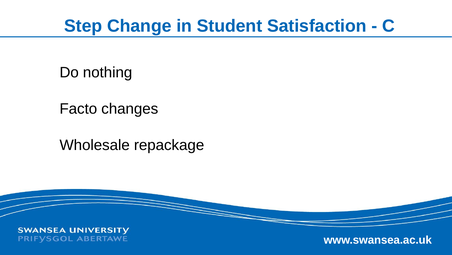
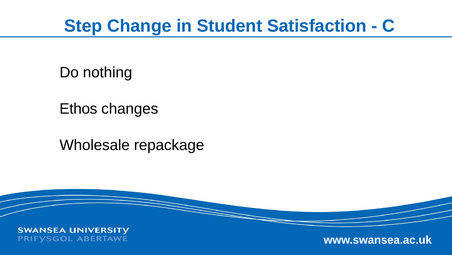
Facto: Facto -> Ethos
